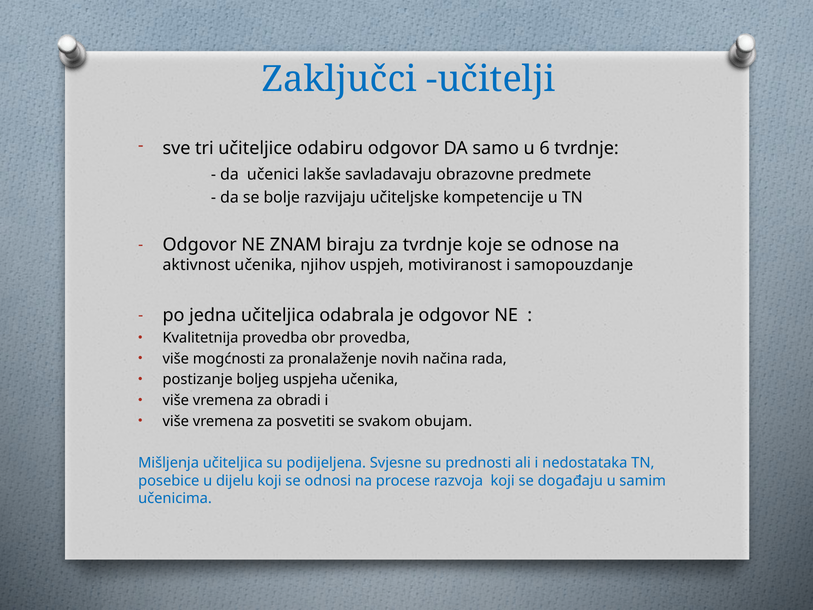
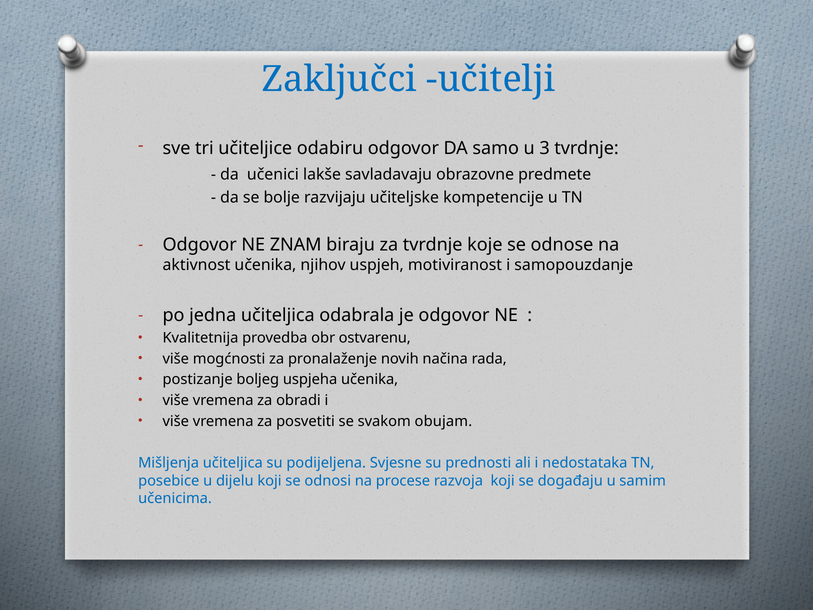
6: 6 -> 3
obr provedba: provedba -> ostvarenu
